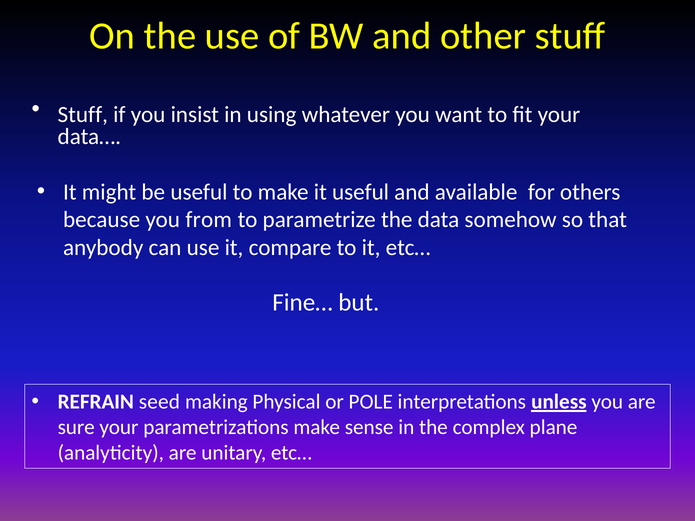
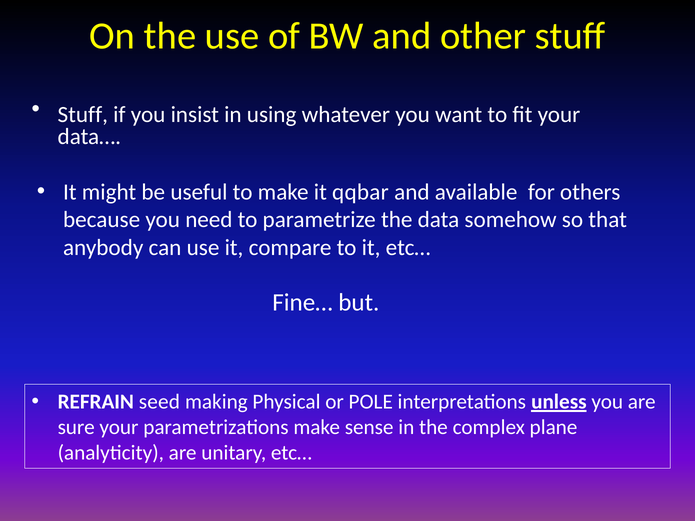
it useful: useful -> qqbar
from: from -> need
